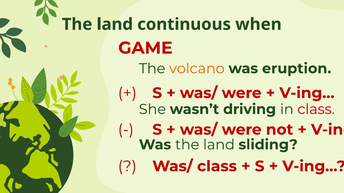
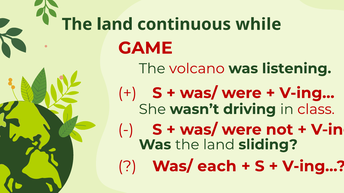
when: when -> while
volcano colour: orange -> red
eruption: eruption -> listening
Was/ class: class -> each
